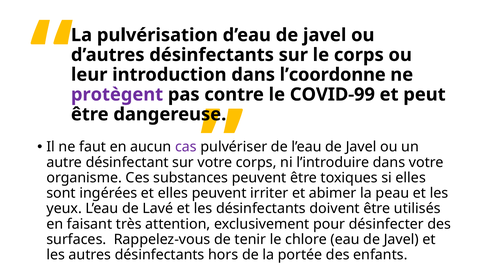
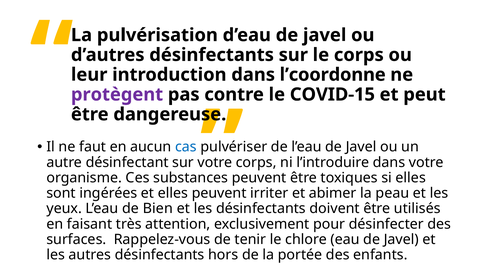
COVID-99: COVID-99 -> COVID-15
cas colour: purple -> blue
Lavé: Lavé -> Bien
